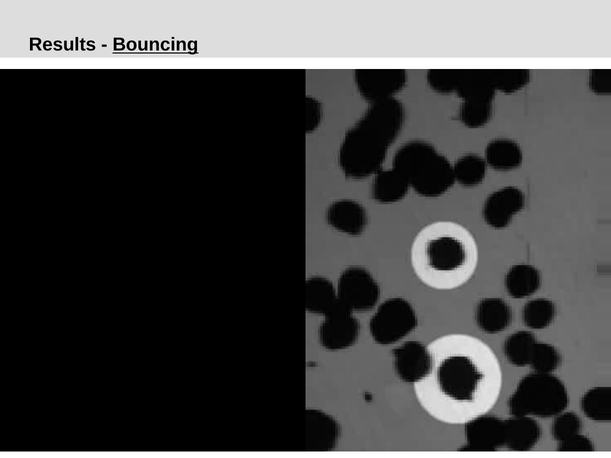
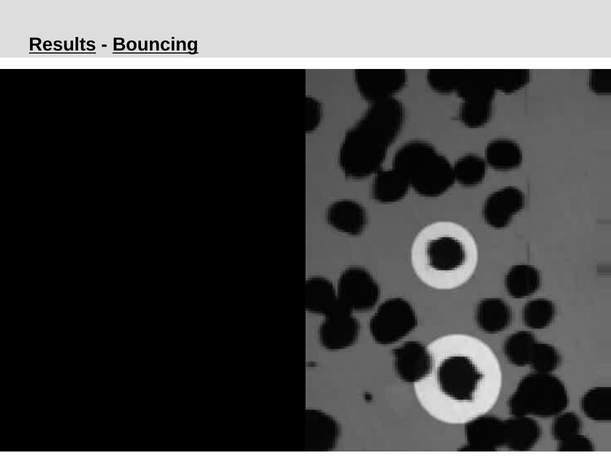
Results underline: none -> present
